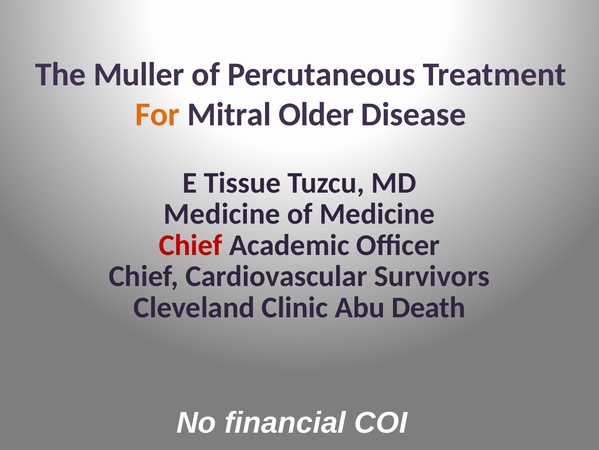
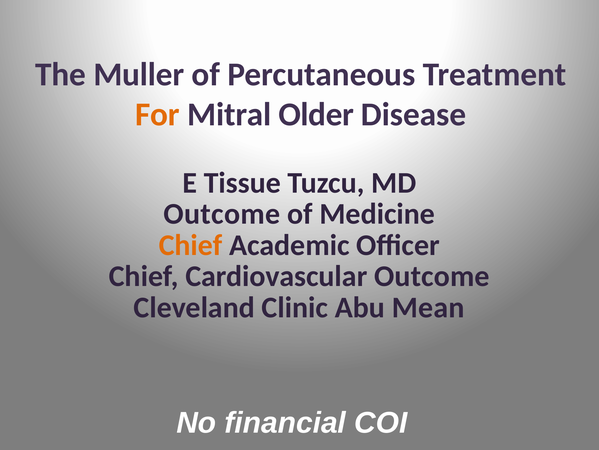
Medicine at (222, 214): Medicine -> Outcome
Chief at (191, 245) colour: red -> orange
Cardiovascular Survivors: Survivors -> Outcome
Death: Death -> Mean
